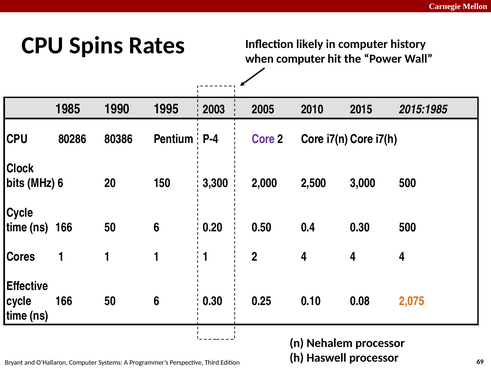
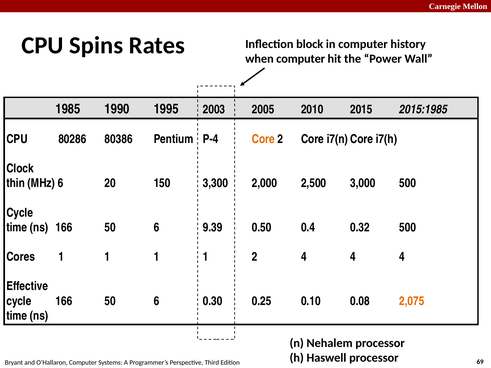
likely: likely -> block
Core at (263, 139) colour: purple -> orange
bits: bits -> thin
0.20: 0.20 -> 9.39
0.4 0.30: 0.30 -> 0.32
